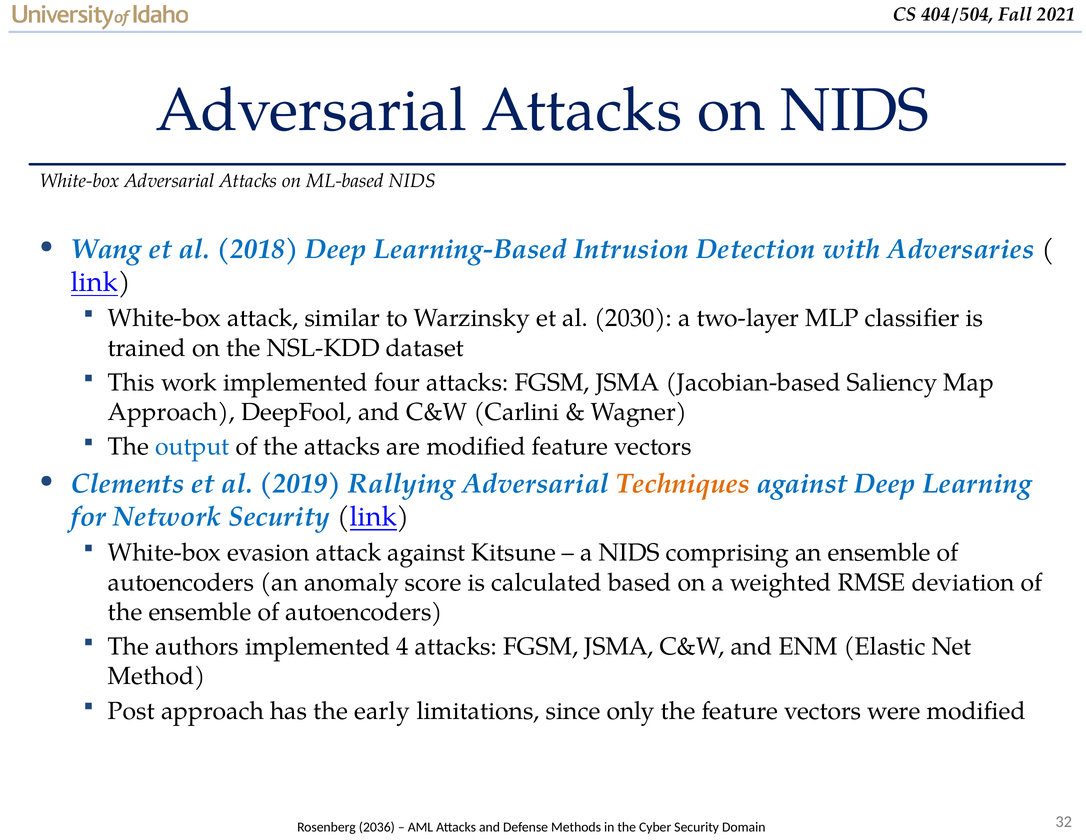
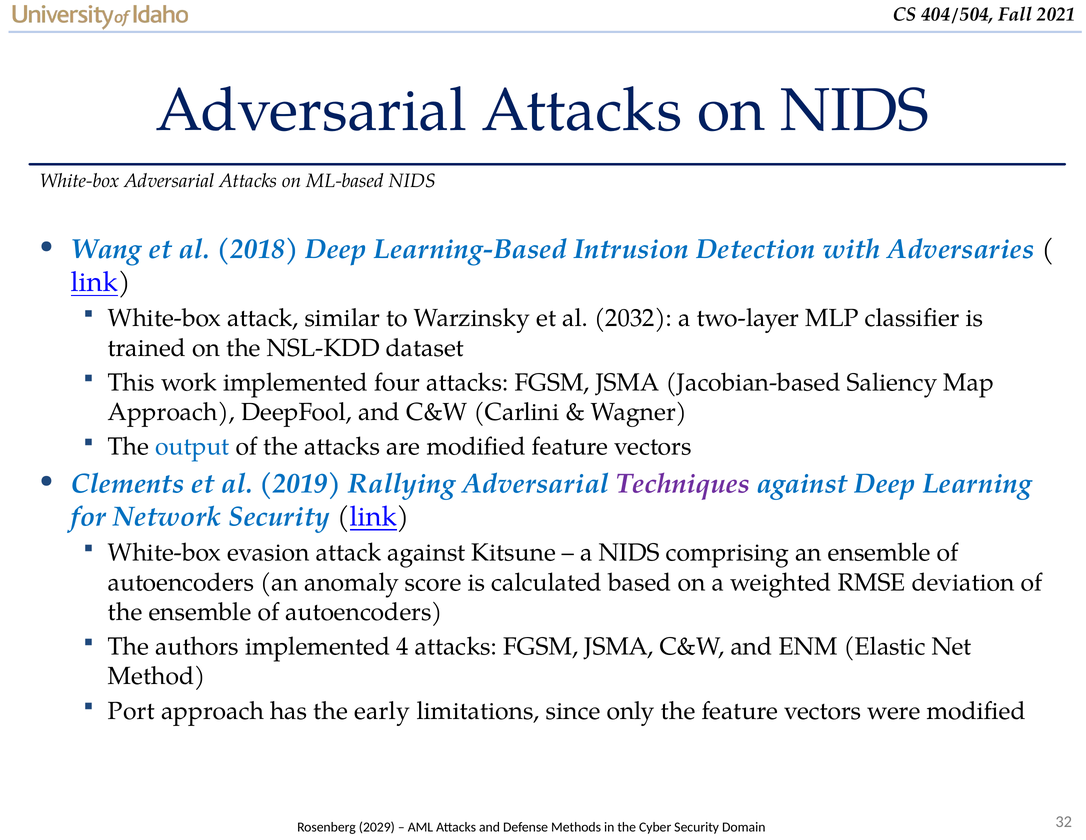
2030: 2030 -> 2032
Techniques colour: orange -> purple
Post: Post -> Port
2036: 2036 -> 2029
